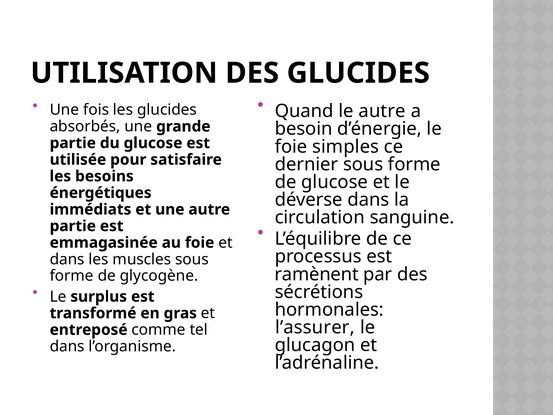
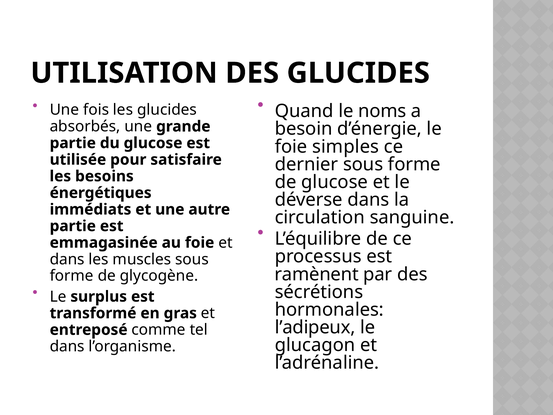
le autre: autre -> noms
l’assurer: l’assurer -> l’adipeux
